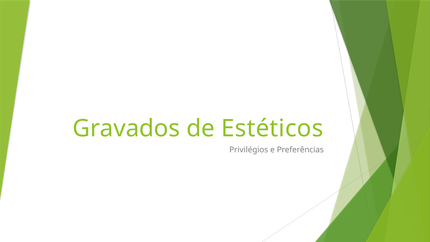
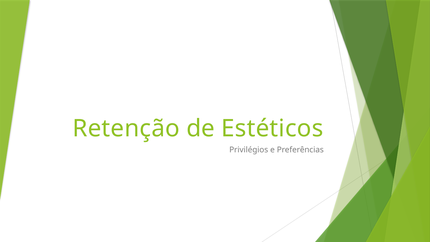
Gravados: Gravados -> Retenção
